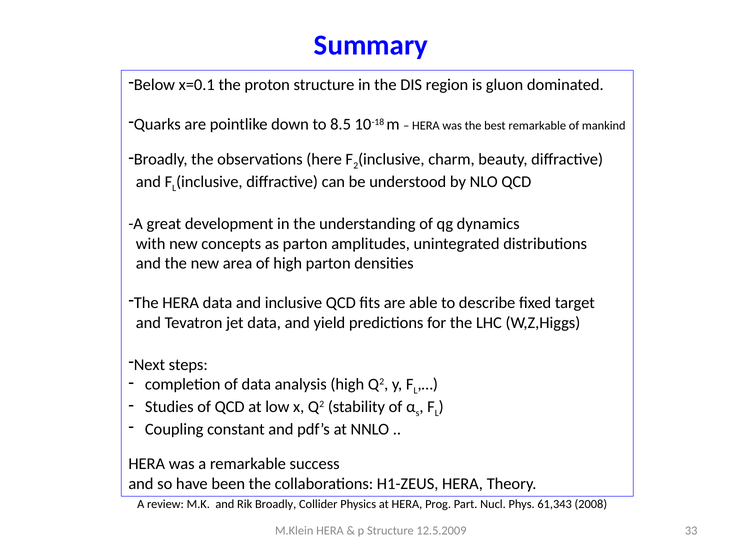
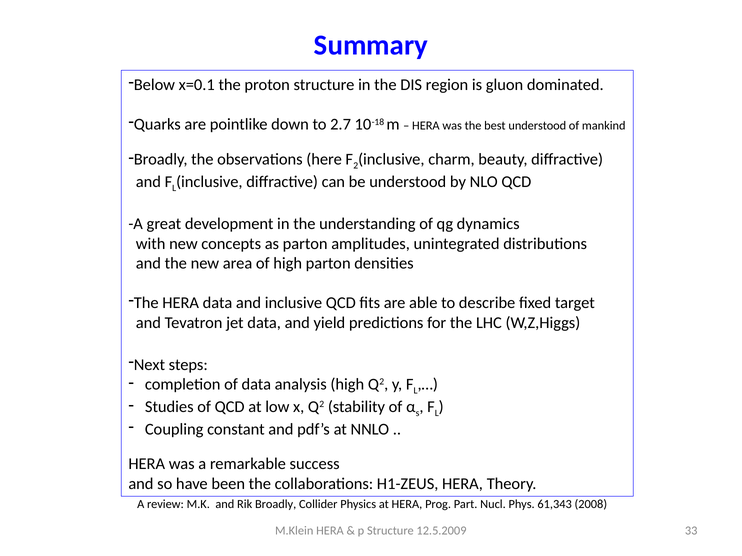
8.5: 8.5 -> 2.7
best remarkable: remarkable -> understood
